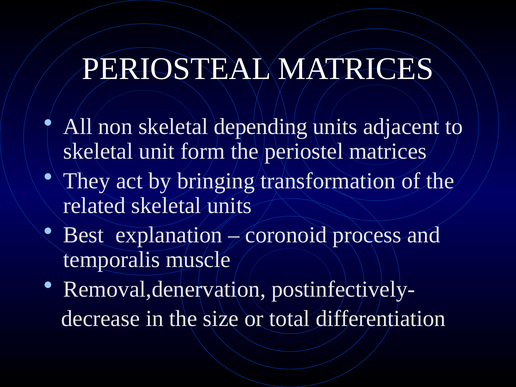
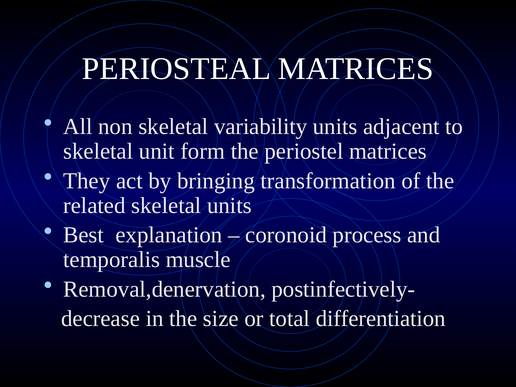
depending: depending -> variability
